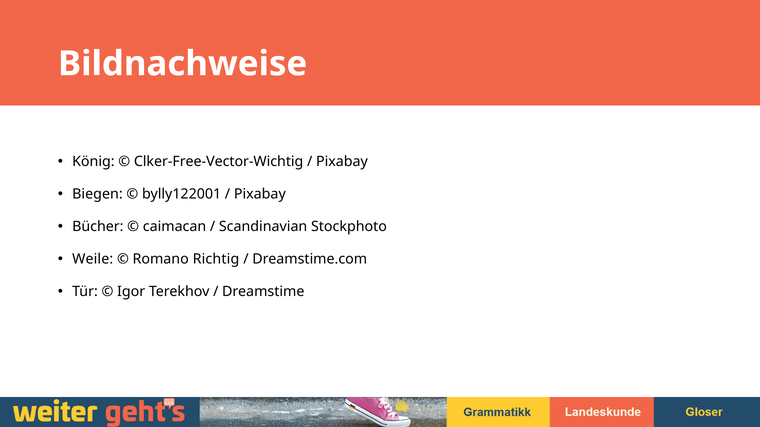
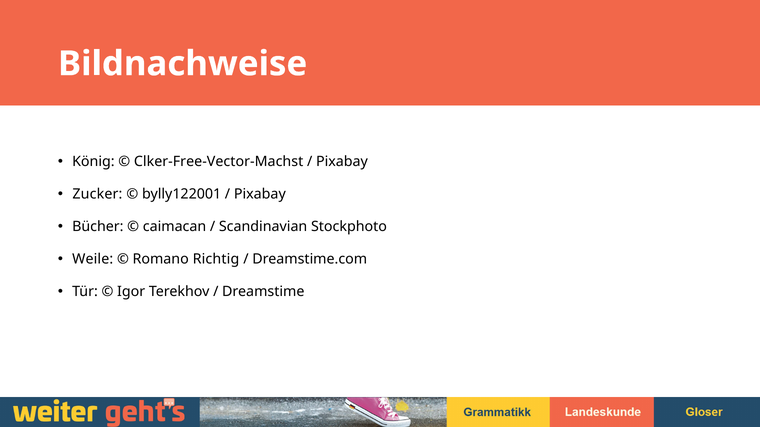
Clker-Free-Vector-Wichtig: Clker-Free-Vector-Wichtig -> Clker-Free-Vector-Machst
Biegen: Biegen -> Zucker
